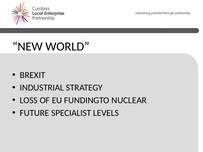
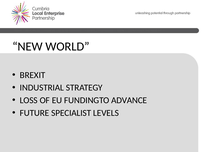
NUCLEAR: NUCLEAR -> ADVANCE
